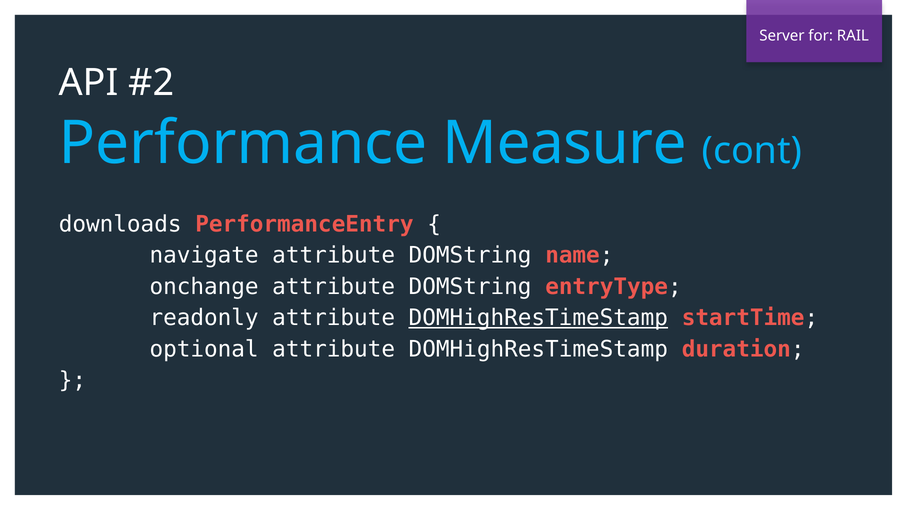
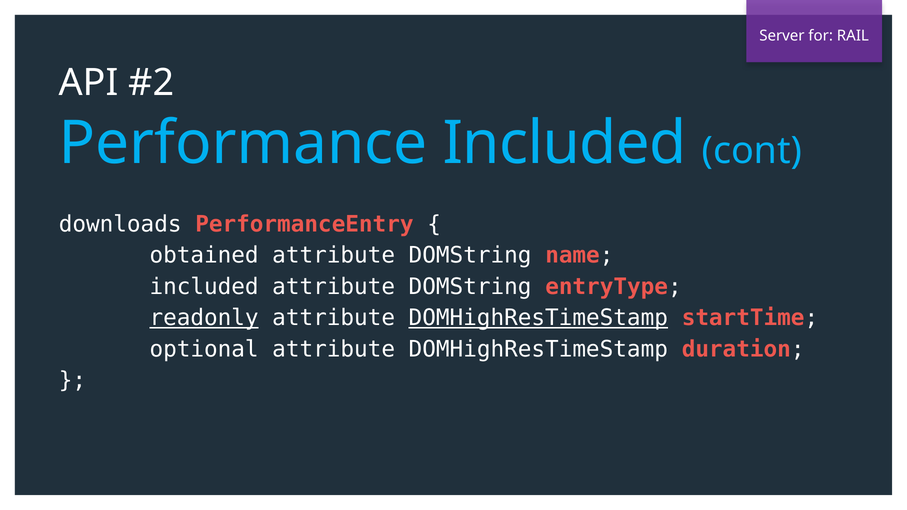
Performance Measure: Measure -> Included
navigate: navigate -> obtained
onchange at (204, 287): onchange -> included
readonly underline: none -> present
